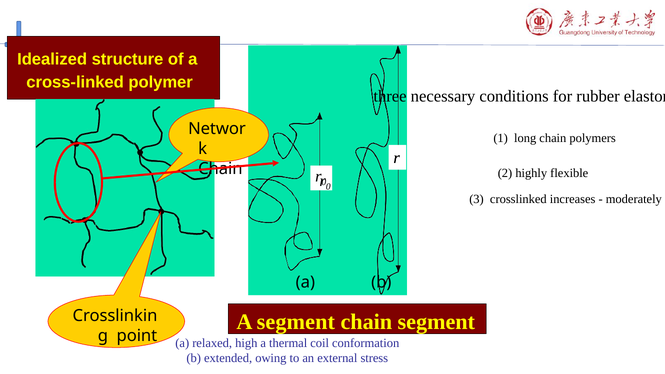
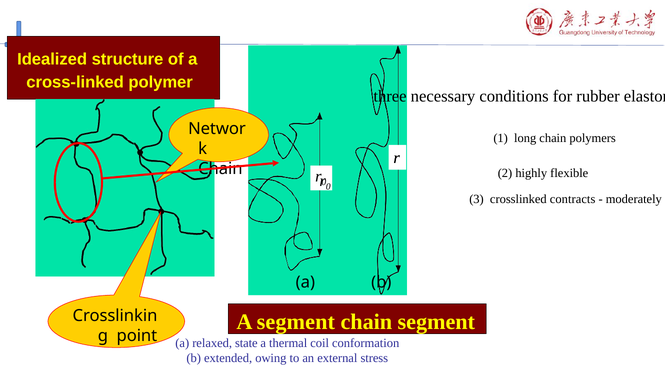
increases: increases -> contracts
high: high -> state
